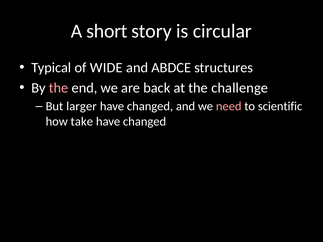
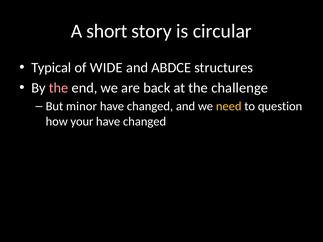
larger: larger -> minor
need colour: pink -> yellow
scientific: scientific -> question
take: take -> your
